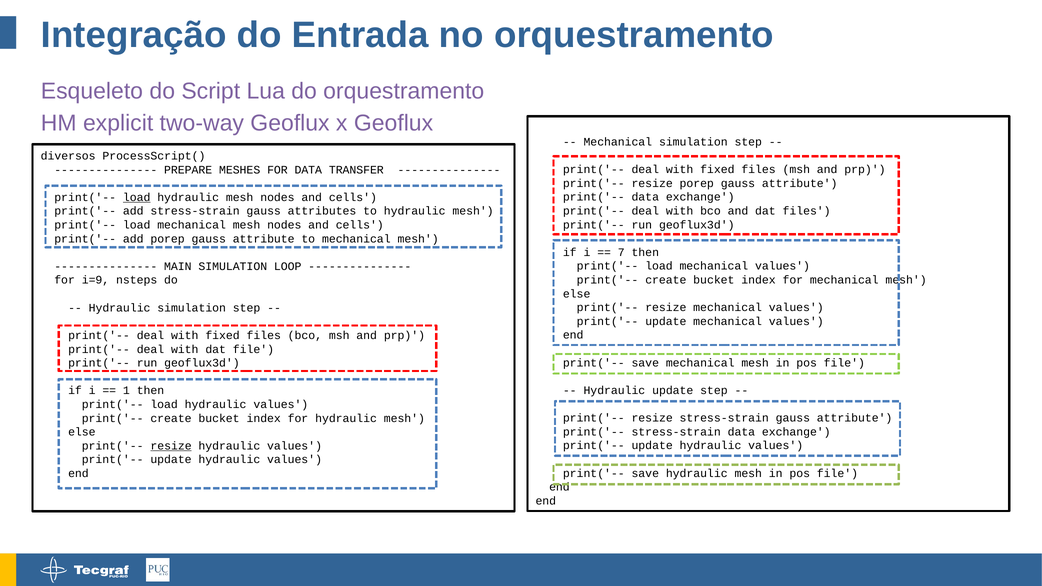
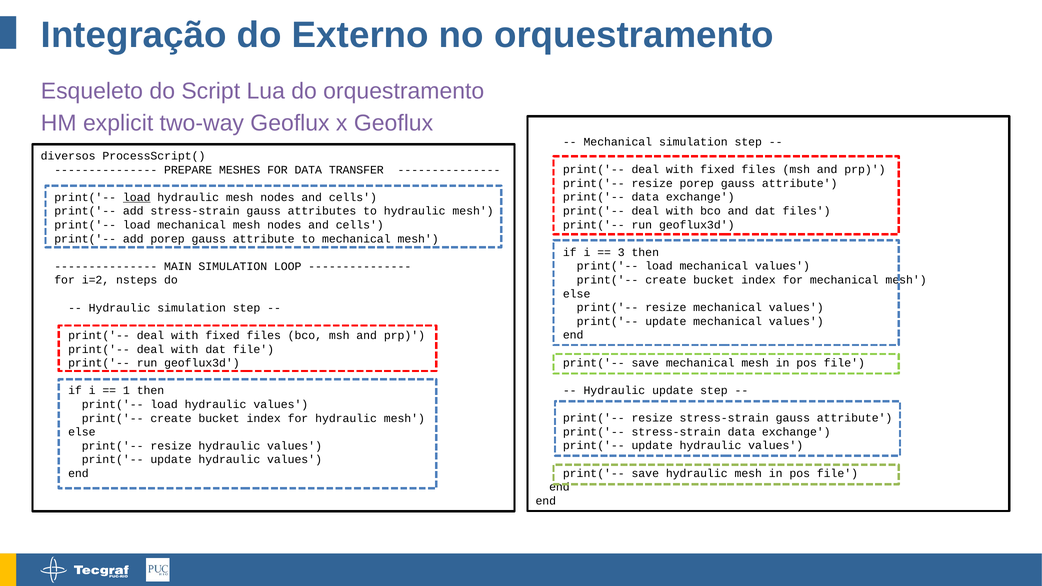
Entrada: Entrada -> Externo
7: 7 -> 3
i=9: i=9 -> i=2
resize at (171, 446) underline: present -> none
